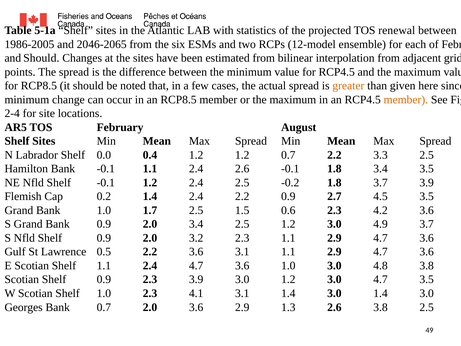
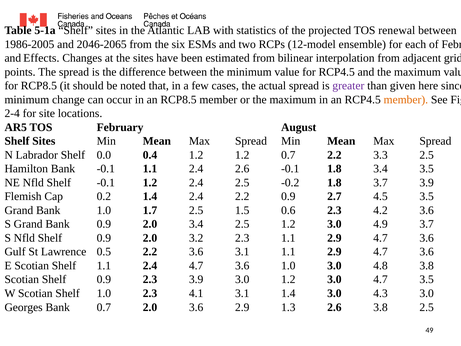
and Should: Should -> Effects
greater colour: orange -> purple
3.0 1.4: 1.4 -> 4.3
